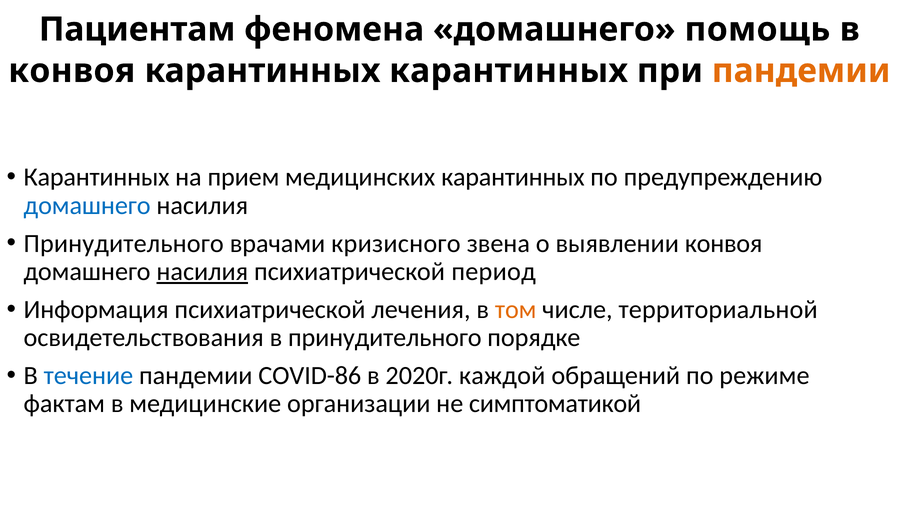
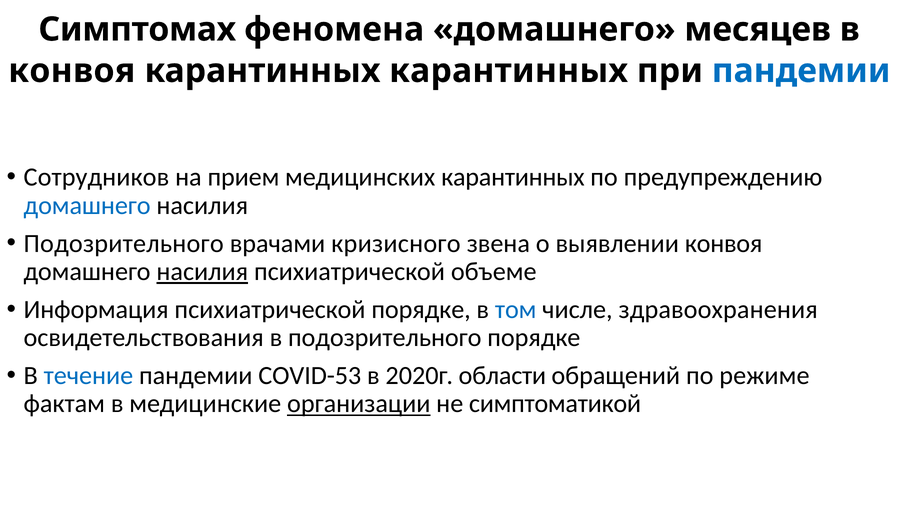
Пациентам: Пациентам -> Симптомах
помощь: помощь -> месяцев
пандемии at (801, 71) colour: orange -> blue
Карантинных at (97, 177): Карантинных -> Сотрудников
Принудительного at (124, 243): Принудительного -> Подозрительного
период: период -> объеме
психиатрической лечения: лечения -> порядке
том colour: orange -> blue
территориальной: территориальной -> здравоохранения
в принудительного: принудительного -> подозрительного
COVID-86: COVID-86 -> COVID-53
каждой: каждой -> области
организации underline: none -> present
